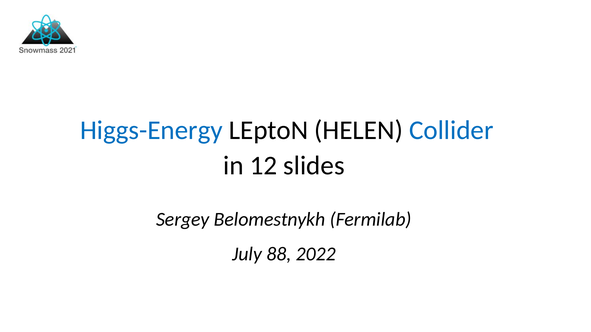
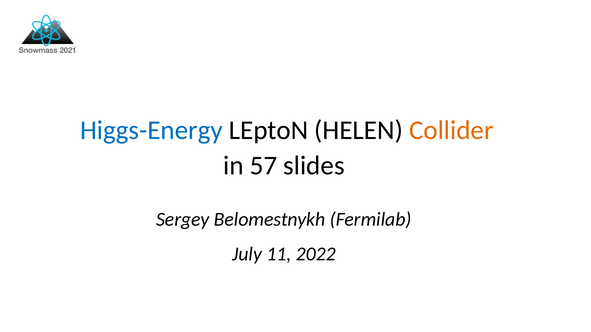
Collider colour: blue -> orange
12: 12 -> 57
88: 88 -> 11
